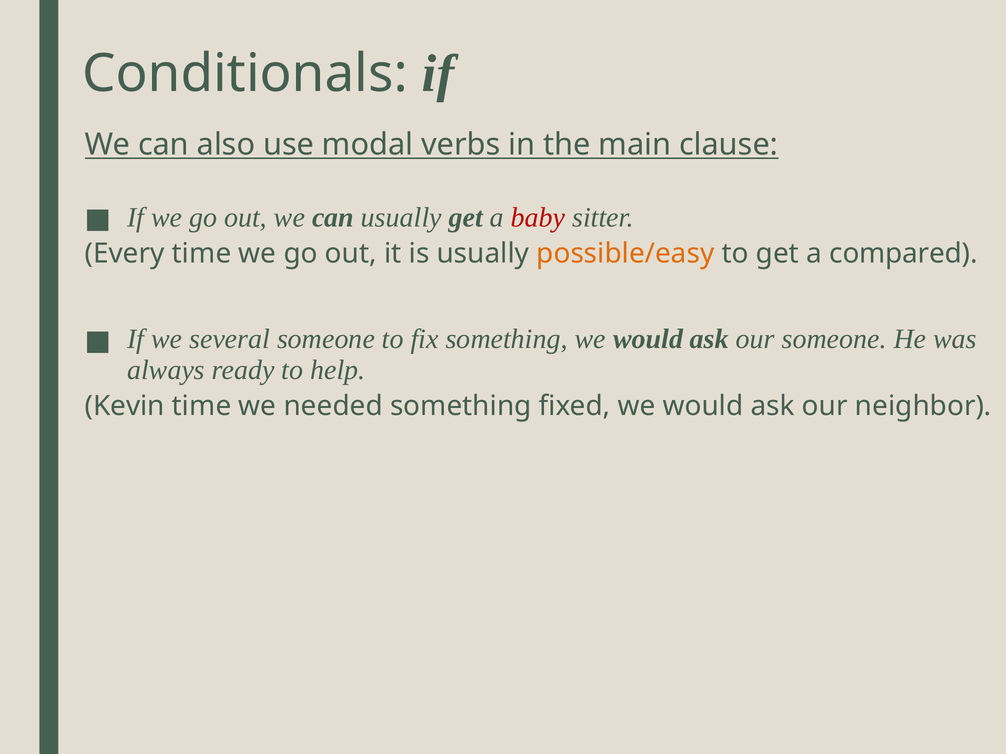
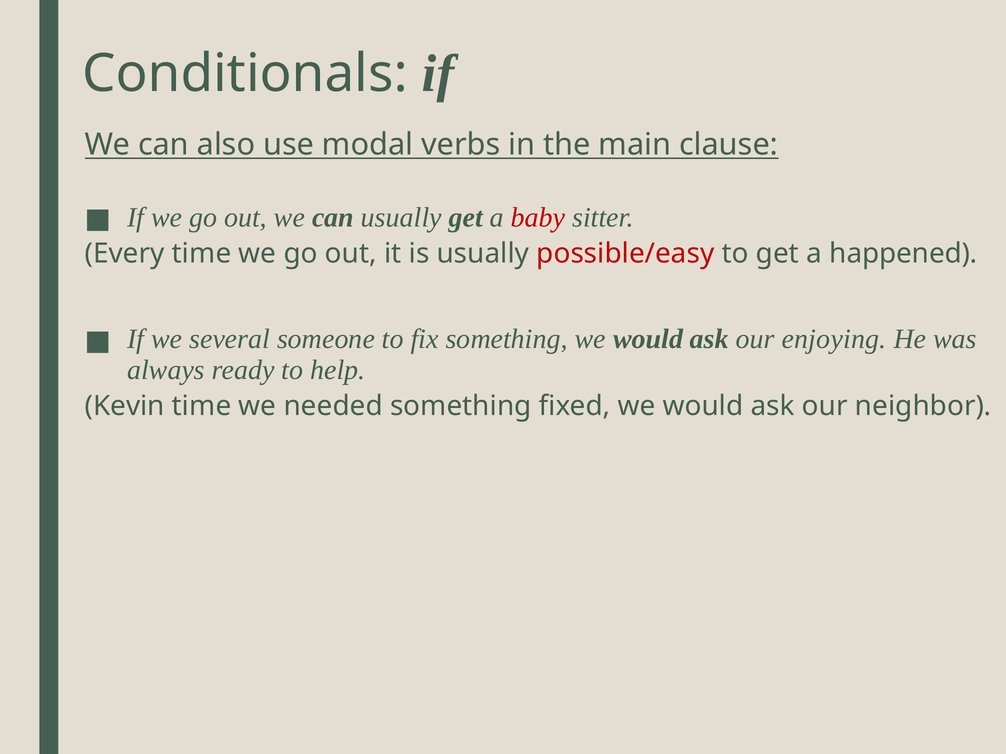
possible/easy colour: orange -> red
compared: compared -> happened
our someone: someone -> enjoying
